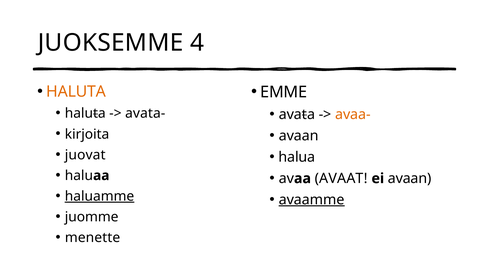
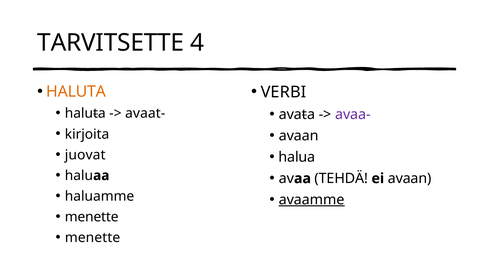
JUOKSEMME: JUOKSEMME -> TARVITSETTE
EMME: EMME -> VERBI
avata-: avata- -> avaat-
avaa- colour: orange -> purple
AVAAT: AVAAT -> TEHDÄ
haluamme underline: present -> none
juomme at (92, 217): juomme -> menette
